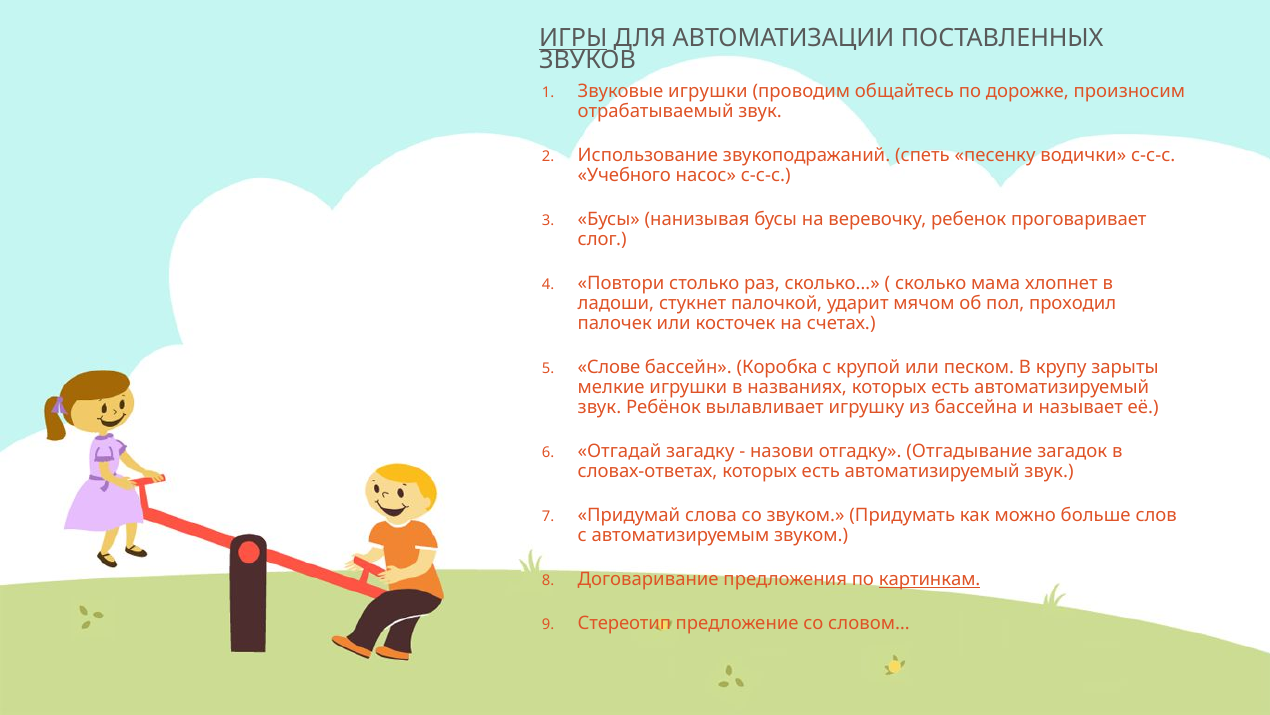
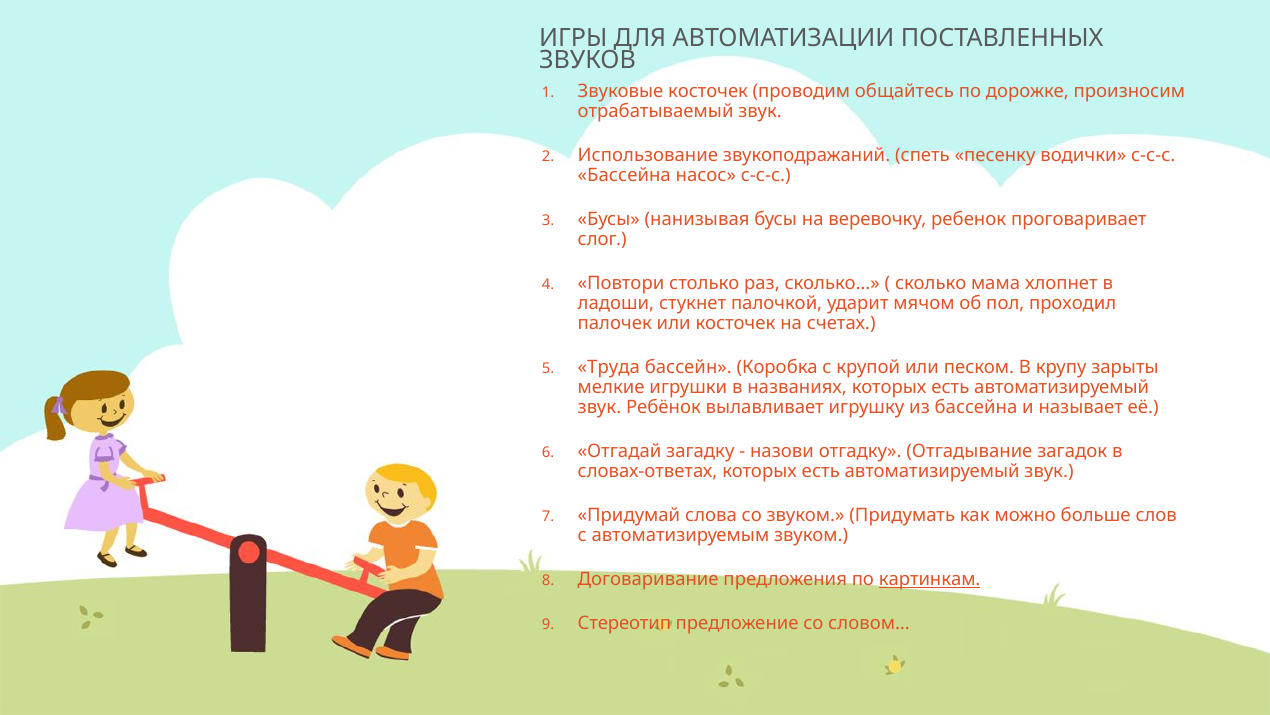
ИГРЫ underline: present -> none
Звуковые игрушки: игрушки -> косточек
Учебного at (624, 175): Учебного -> Бассейна
Слове: Слове -> Труда
